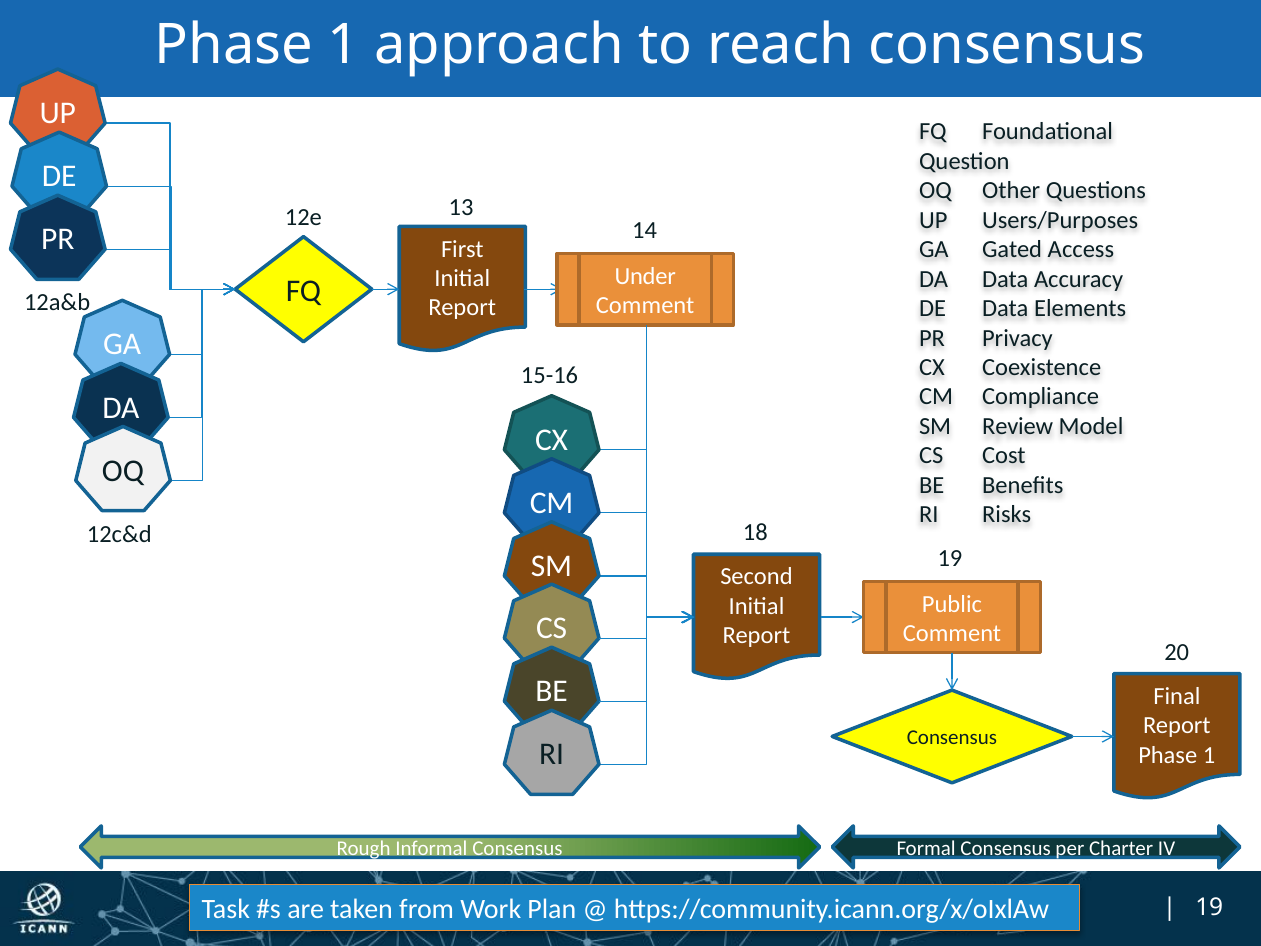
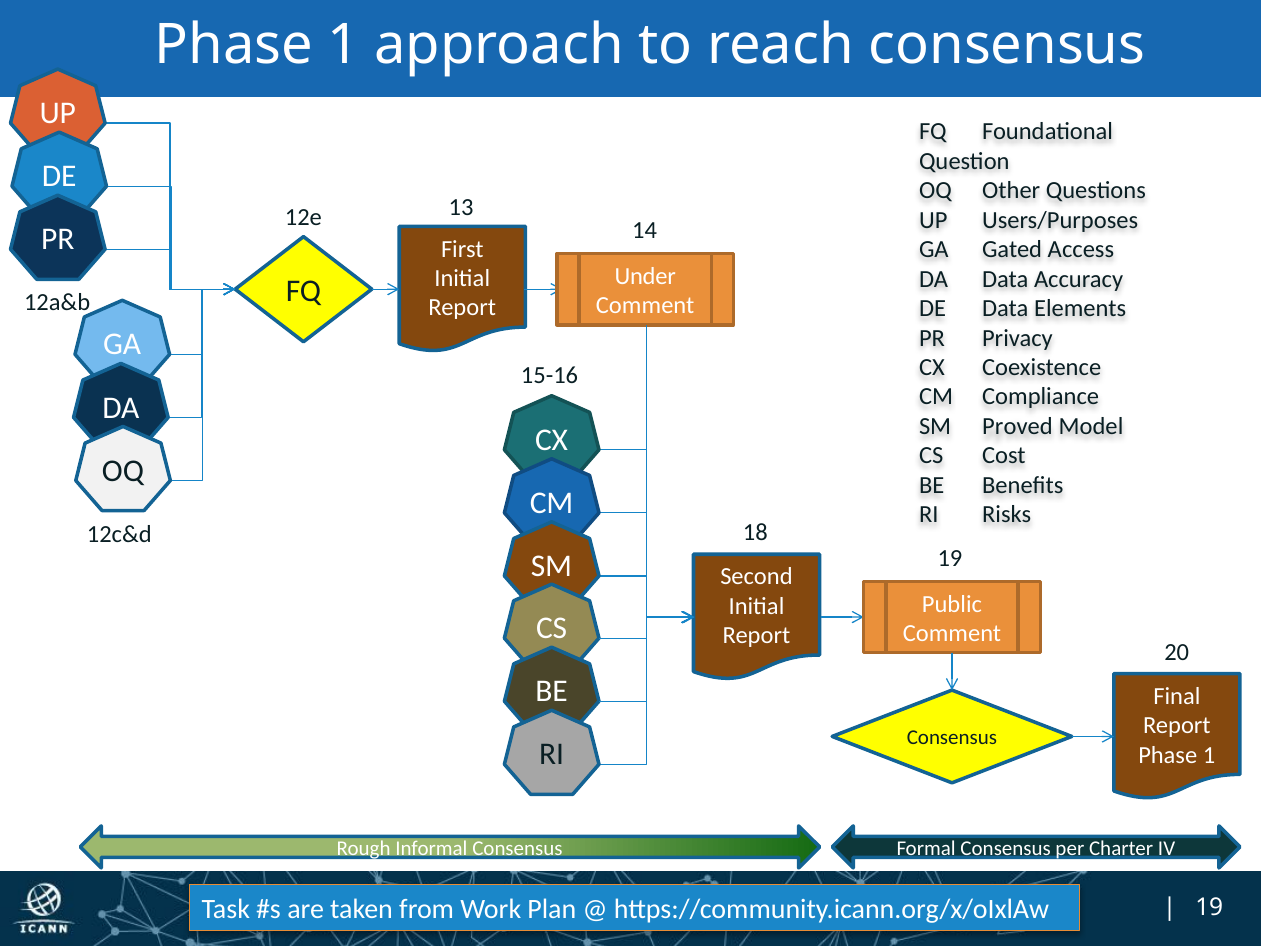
Review: Review -> Proved
